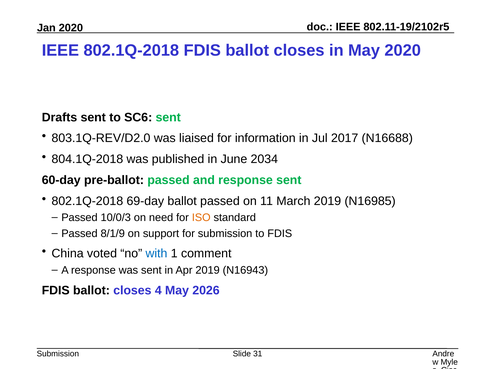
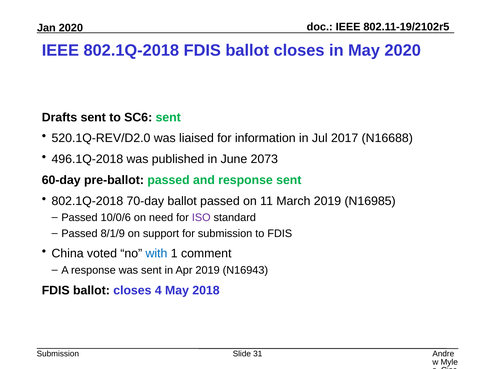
803.1Q-REV/D2.0: 803.1Q-REV/D2.0 -> 520.1Q-REV/D2.0
804.1Q-2018: 804.1Q-2018 -> 496.1Q-2018
2034: 2034 -> 2073
69-day: 69-day -> 70-day
10/0/3: 10/0/3 -> 10/0/6
ISO colour: orange -> purple
2026: 2026 -> 2018
